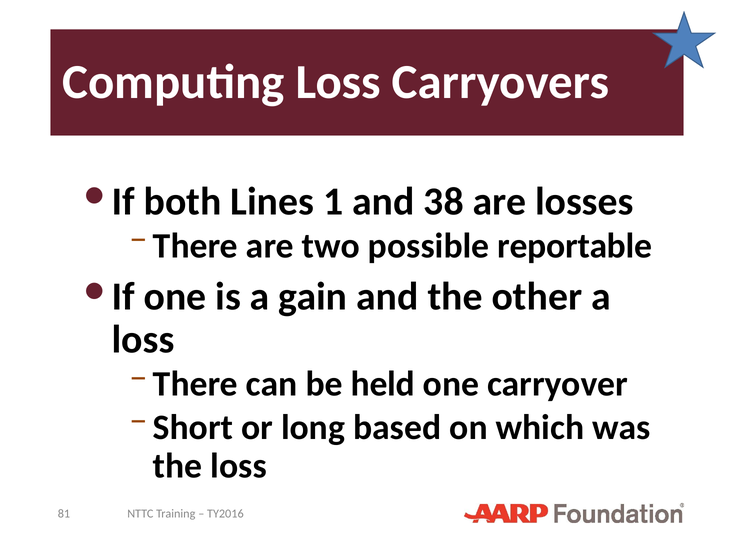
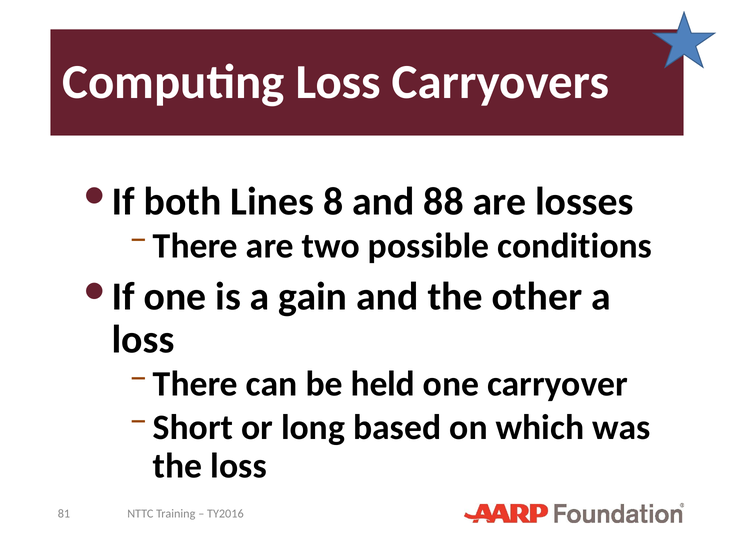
1: 1 -> 8
38: 38 -> 88
reportable: reportable -> conditions
